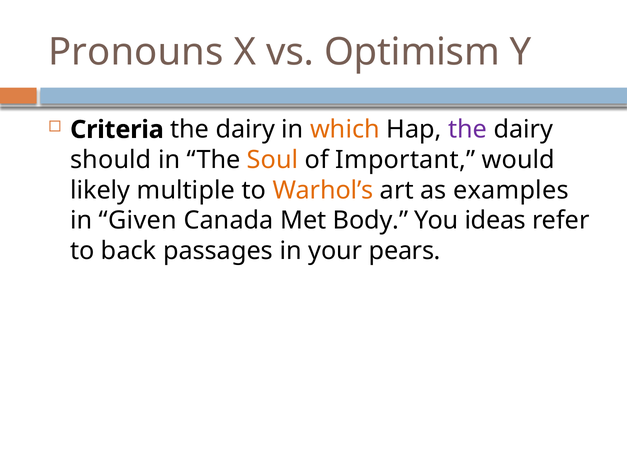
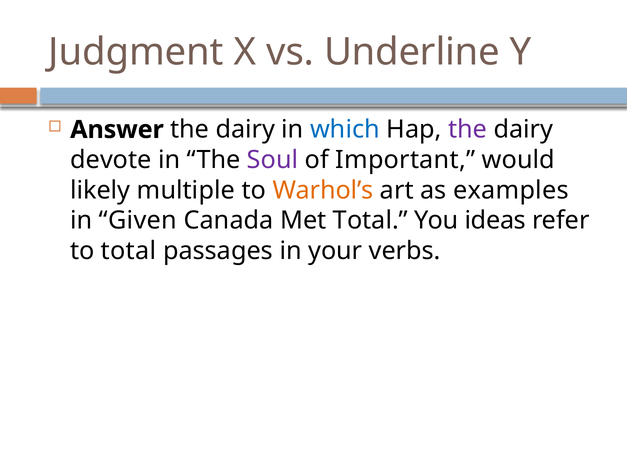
Pronouns: Pronouns -> Judgment
Optimism: Optimism -> Underline
Criteria: Criteria -> Answer
which colour: orange -> blue
should: should -> devote
Soul colour: orange -> purple
Met Body: Body -> Total
to back: back -> total
pears: pears -> verbs
